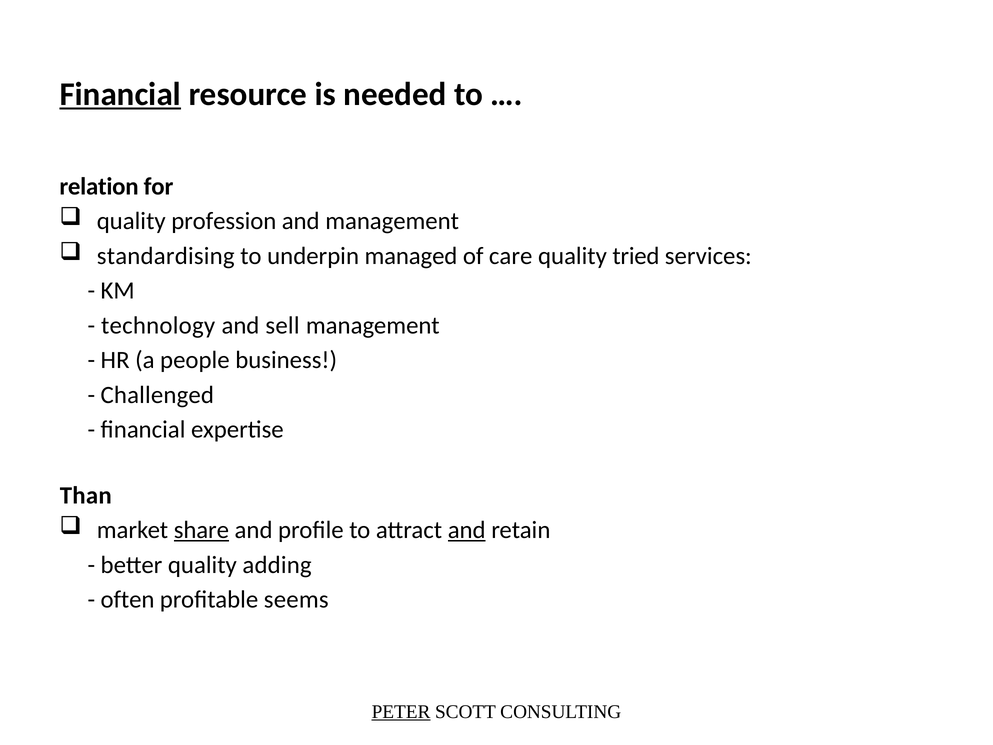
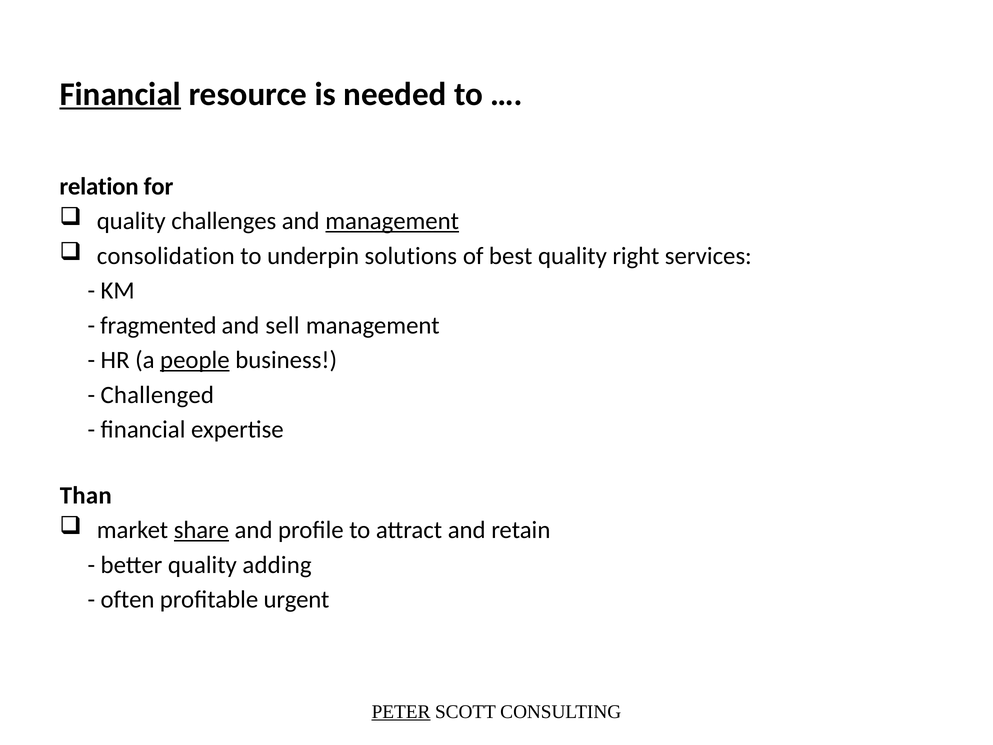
profession: profession -> challenges
management at (392, 221) underline: none -> present
standardising: standardising -> consolidation
managed: managed -> solutions
care: care -> best
tried: tried -> right
technology: technology -> fragmented
people underline: none -> present
and at (467, 530) underline: present -> none
seems: seems -> urgent
